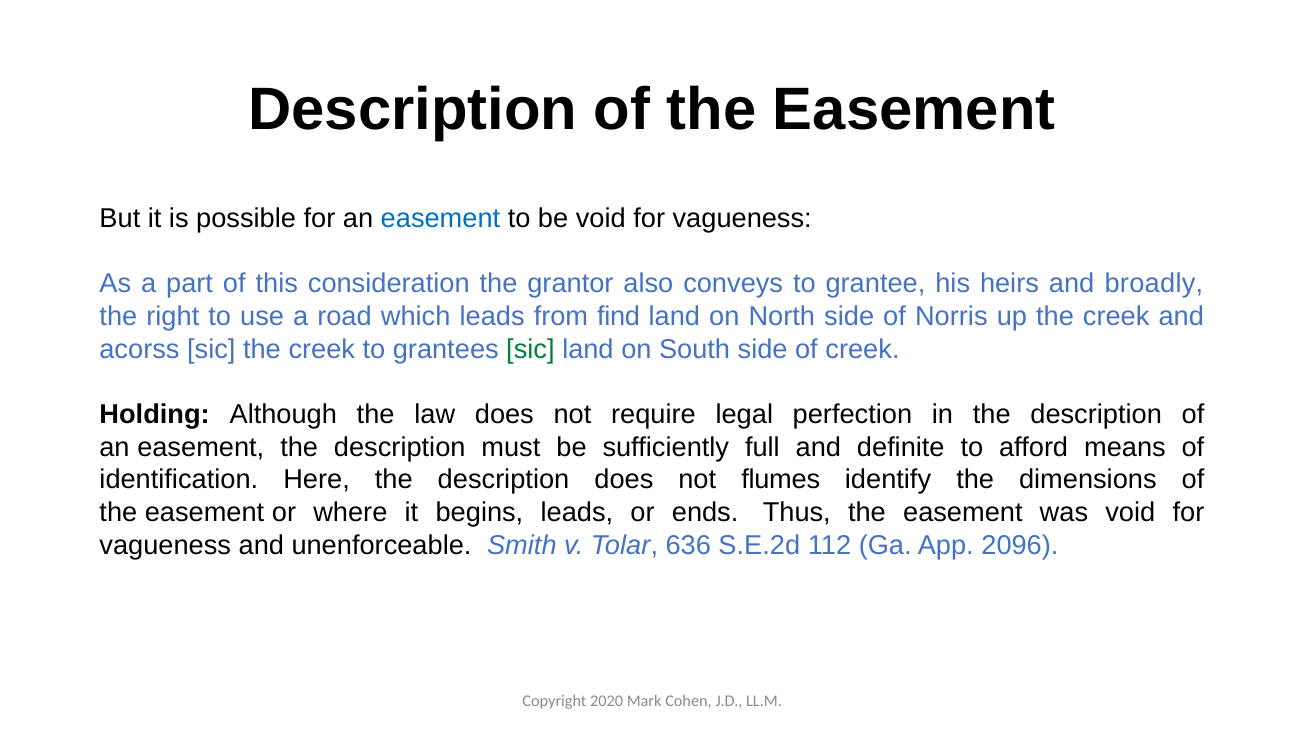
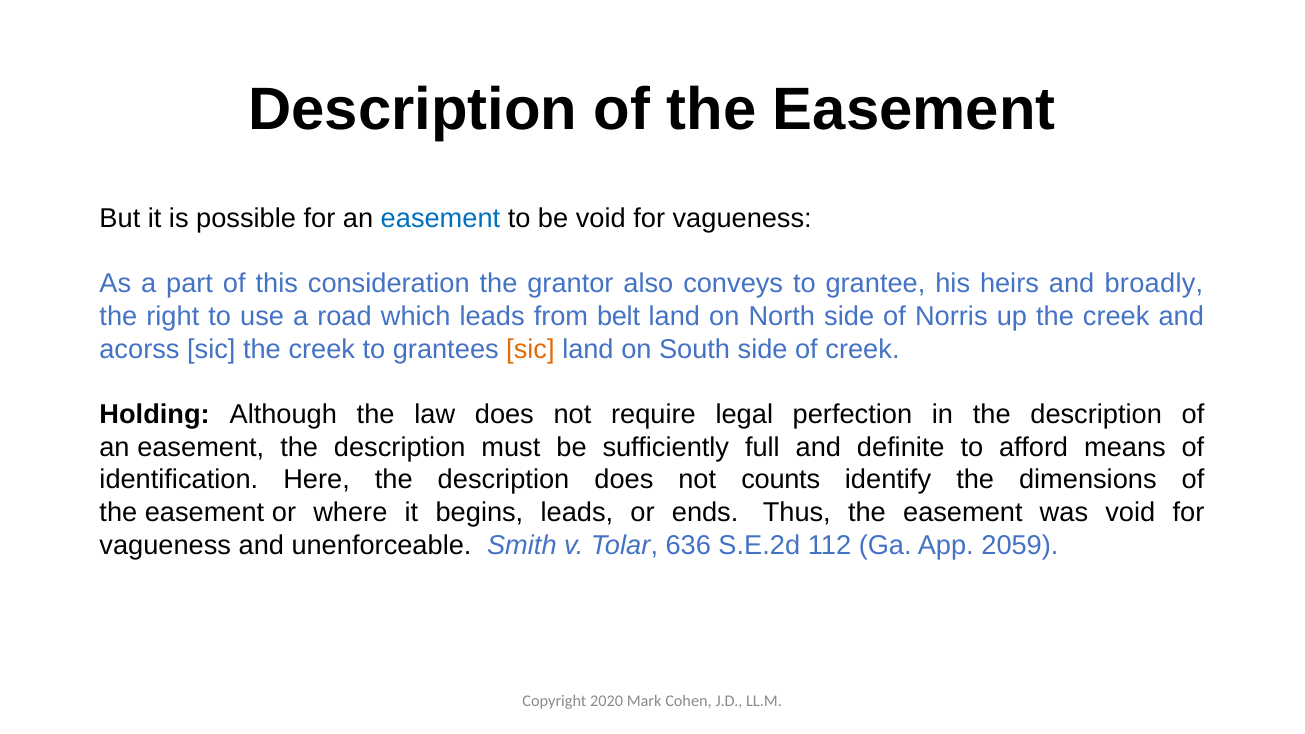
find: find -> belt
sic at (530, 349) colour: green -> orange
flumes: flumes -> counts
2096: 2096 -> 2059
